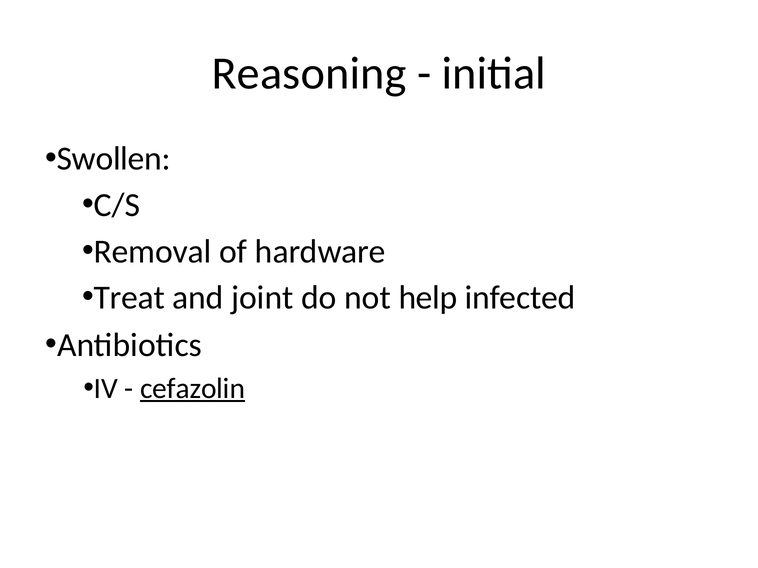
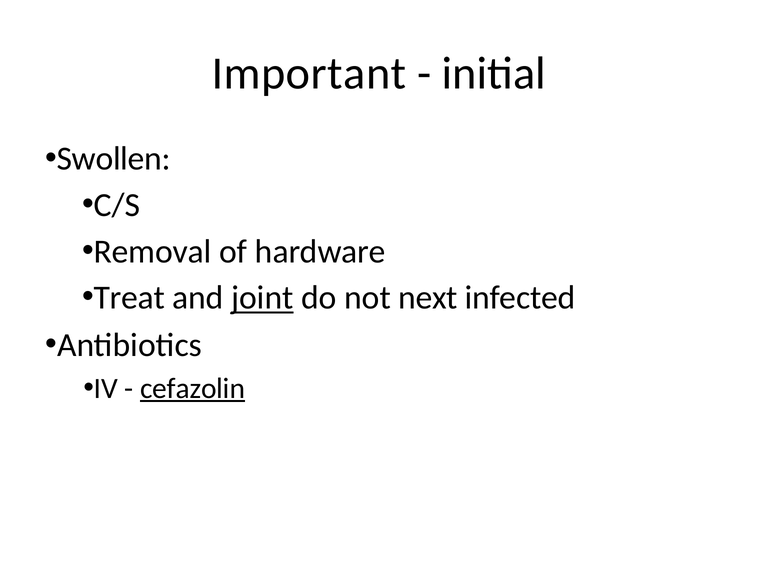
Reasoning: Reasoning -> Important
joint underline: none -> present
help: help -> next
